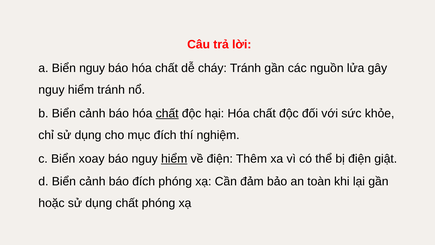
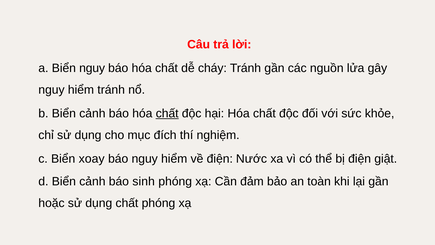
hiểm at (174, 159) underline: present -> none
Thêm: Thêm -> Nước
báo đích: đích -> sinh
